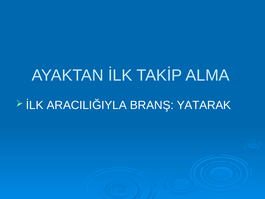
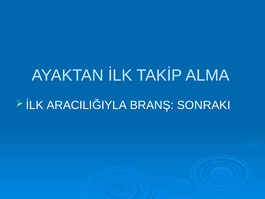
YATARAK: YATARAK -> SONRAKI
